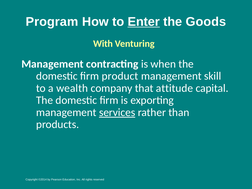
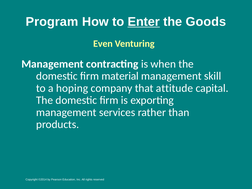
With: With -> Even
product: product -> material
wealth: wealth -> hoping
services underline: present -> none
